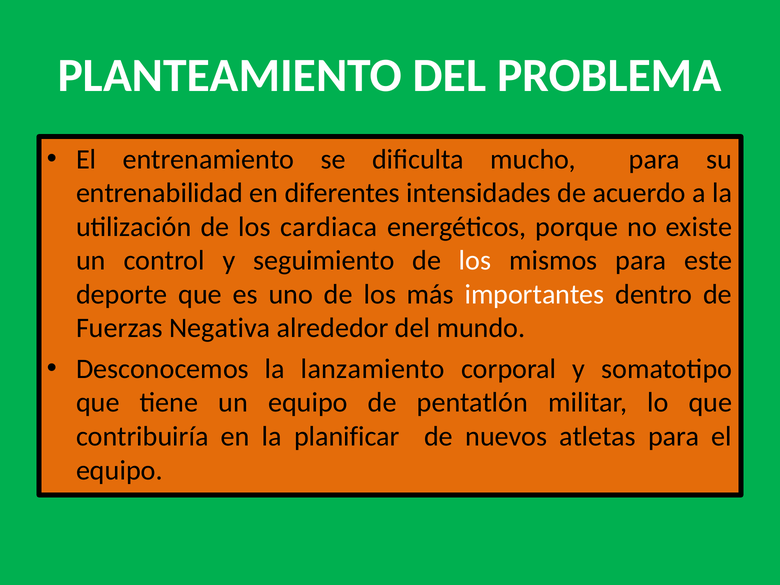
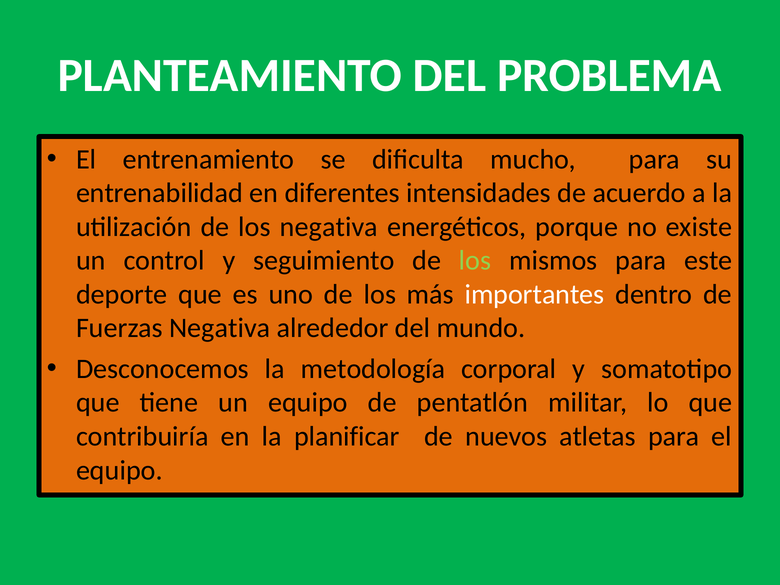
los cardiaca: cardiaca -> negativa
los at (475, 261) colour: white -> light green
lanzamiento: lanzamiento -> metodología
